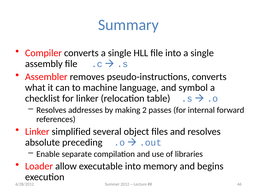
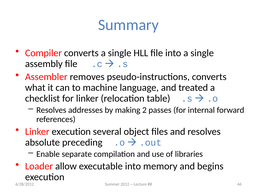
symbol: symbol -> treated
Linker simplified: simplified -> execution
